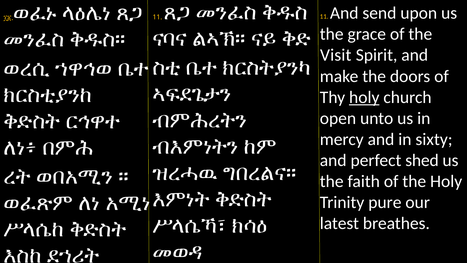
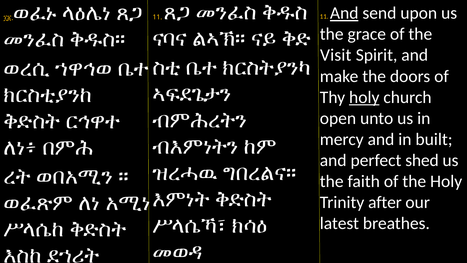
And at (344, 13) underline: none -> present
sixty: sixty -> built
pure: pure -> after
